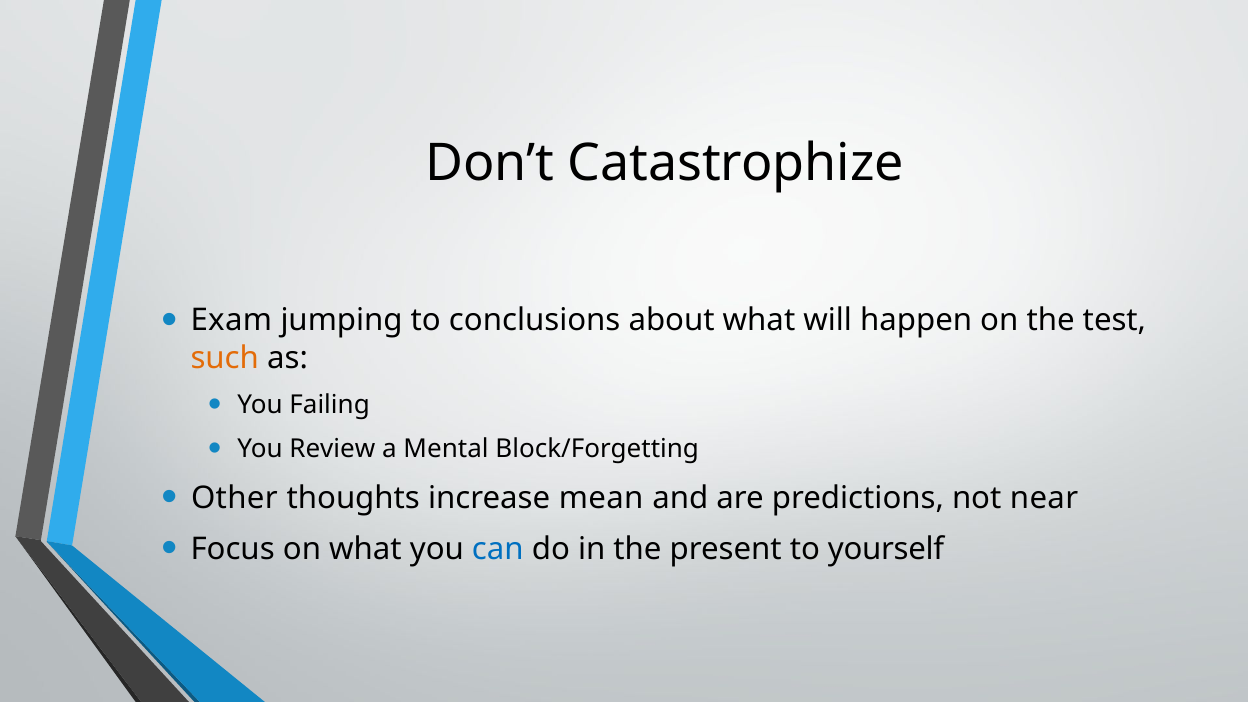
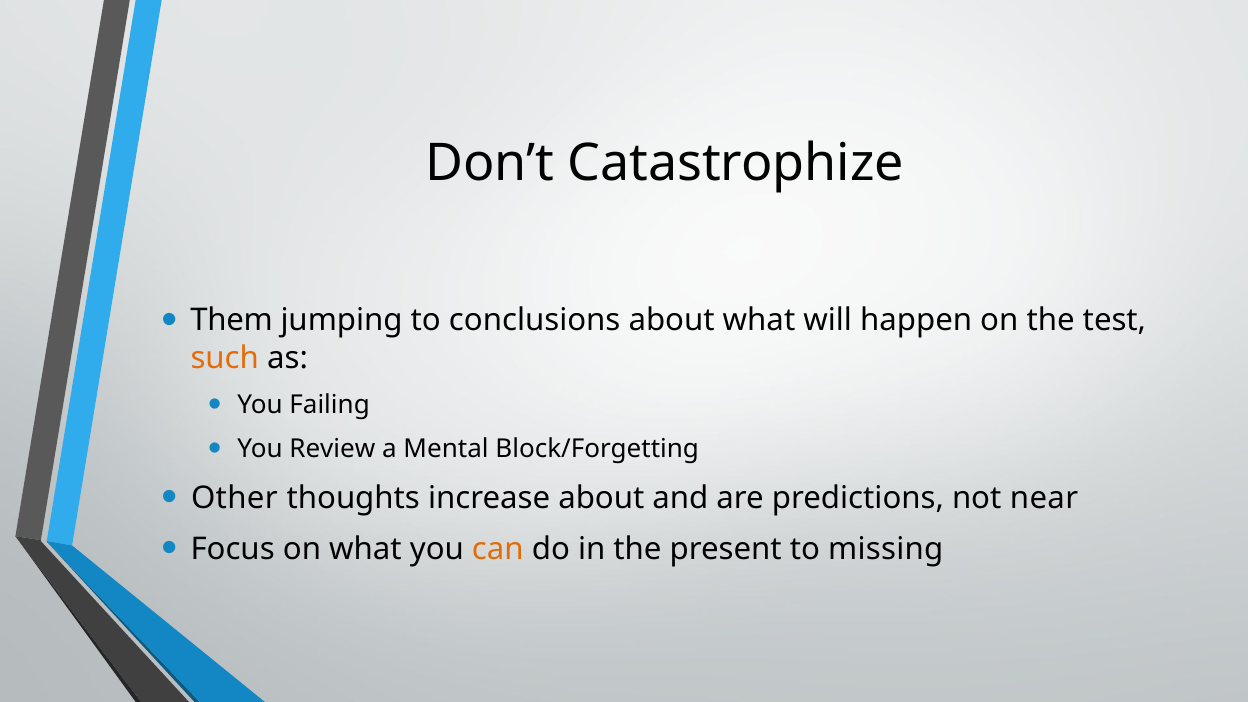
Exam: Exam -> Them
increase mean: mean -> about
can colour: blue -> orange
yourself: yourself -> missing
